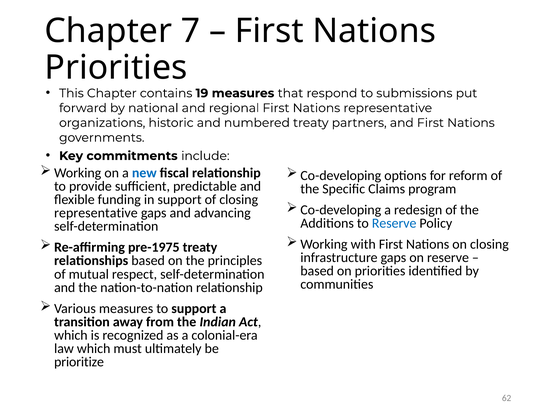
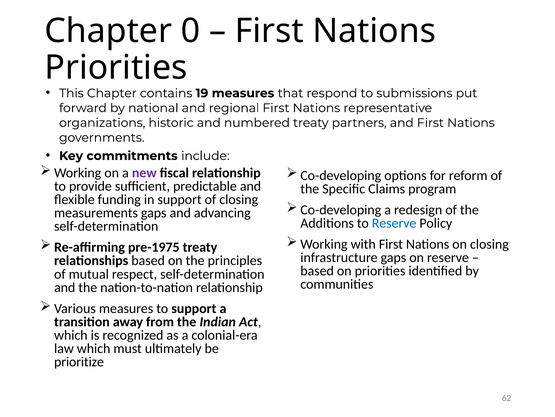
7: 7 -> 0
new colour: blue -> purple
representative at (96, 213): representative -> measurements
